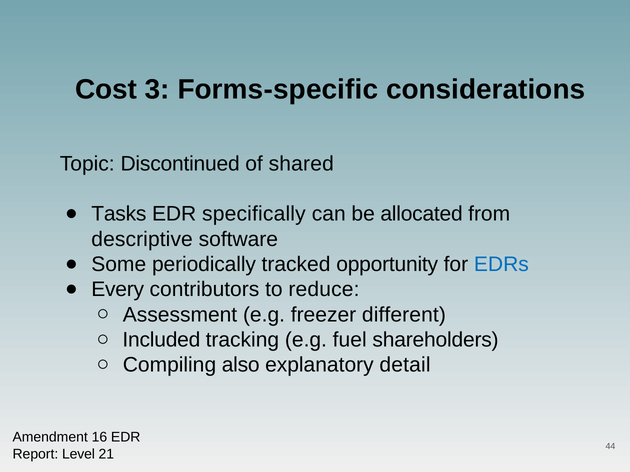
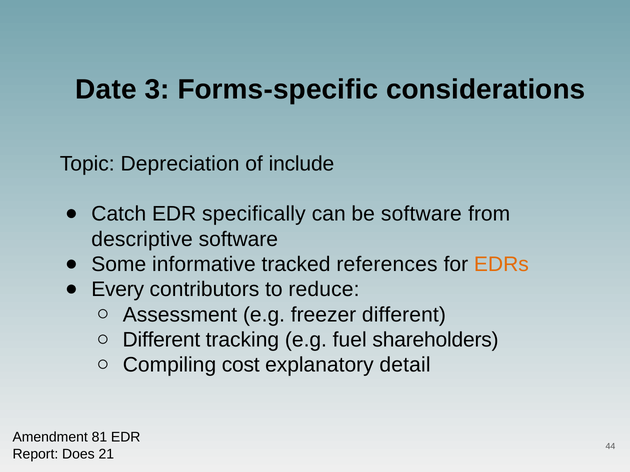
Cost: Cost -> Date
Discontinued: Discontinued -> Depreciation
shared: shared -> include
Tasks: Tasks -> Catch
be allocated: allocated -> software
periodically: periodically -> informative
opportunity: opportunity -> references
EDRs colour: blue -> orange
Included at (161, 340): Included -> Different
also: also -> cost
16: 16 -> 81
Level: Level -> Does
